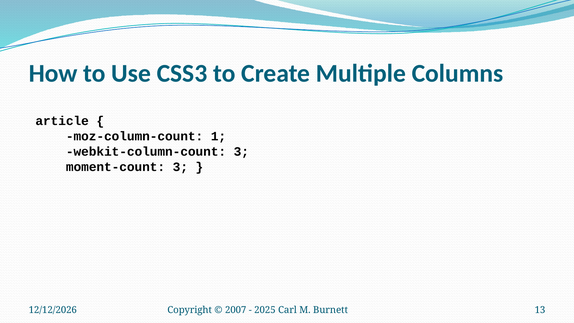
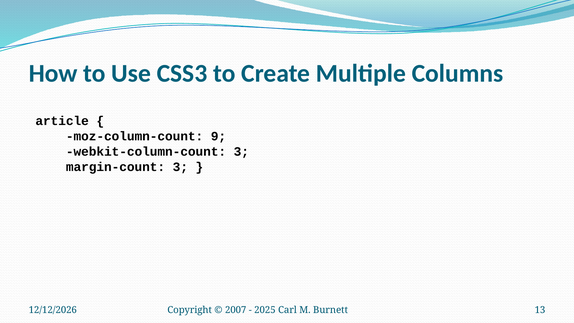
1: 1 -> 9
moment-count: moment-count -> margin-count
